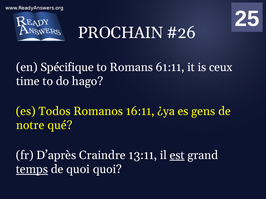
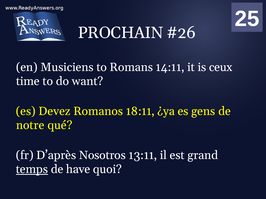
Spécifique: Spécifique -> Musiciens
61:11: 61:11 -> 14:11
hago: hago -> want
Todos: Todos -> Devez
16:11: 16:11 -> 18:11
Craindre: Craindre -> Nosotros
est underline: present -> none
de quoi: quoi -> have
